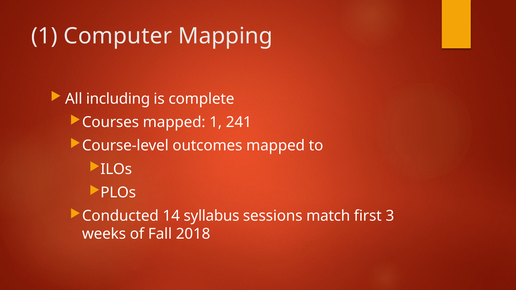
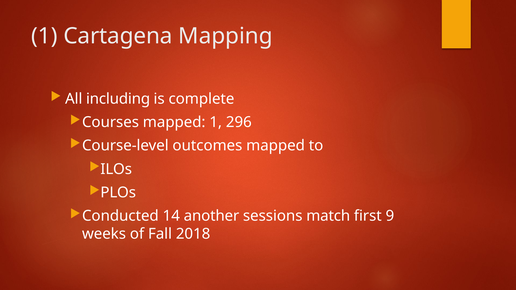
Computer: Computer -> Cartagena
241: 241 -> 296
syllabus: syllabus -> another
3: 3 -> 9
